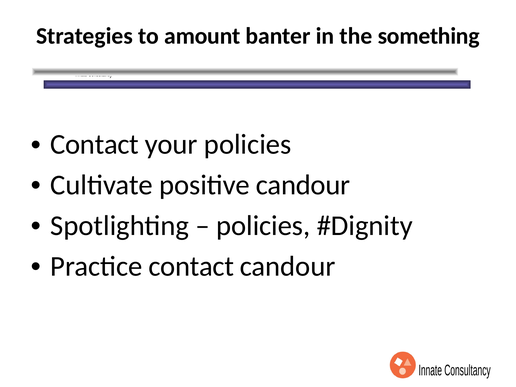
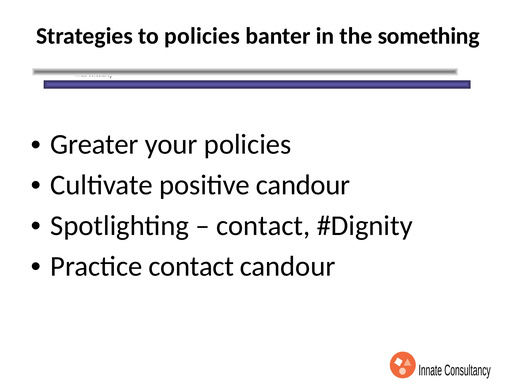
to amount: amount -> policies
Contact at (94, 144): Contact -> Greater
policies at (263, 226): policies -> contact
